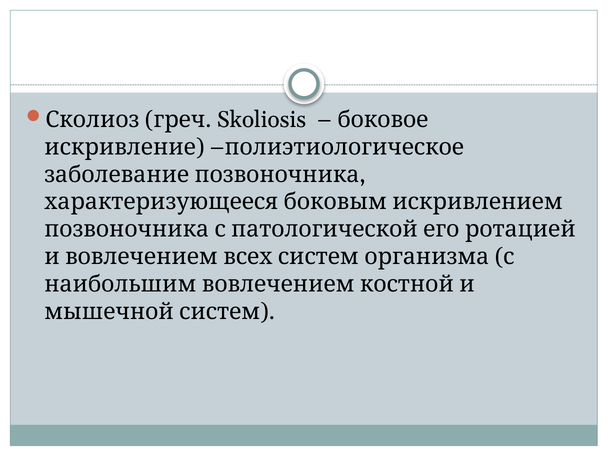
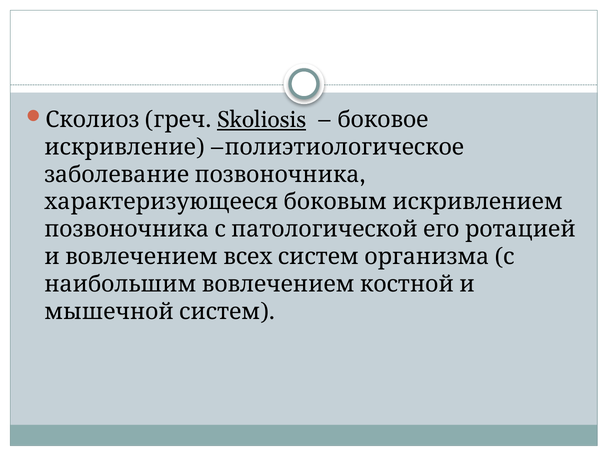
Skoliosis underline: none -> present
